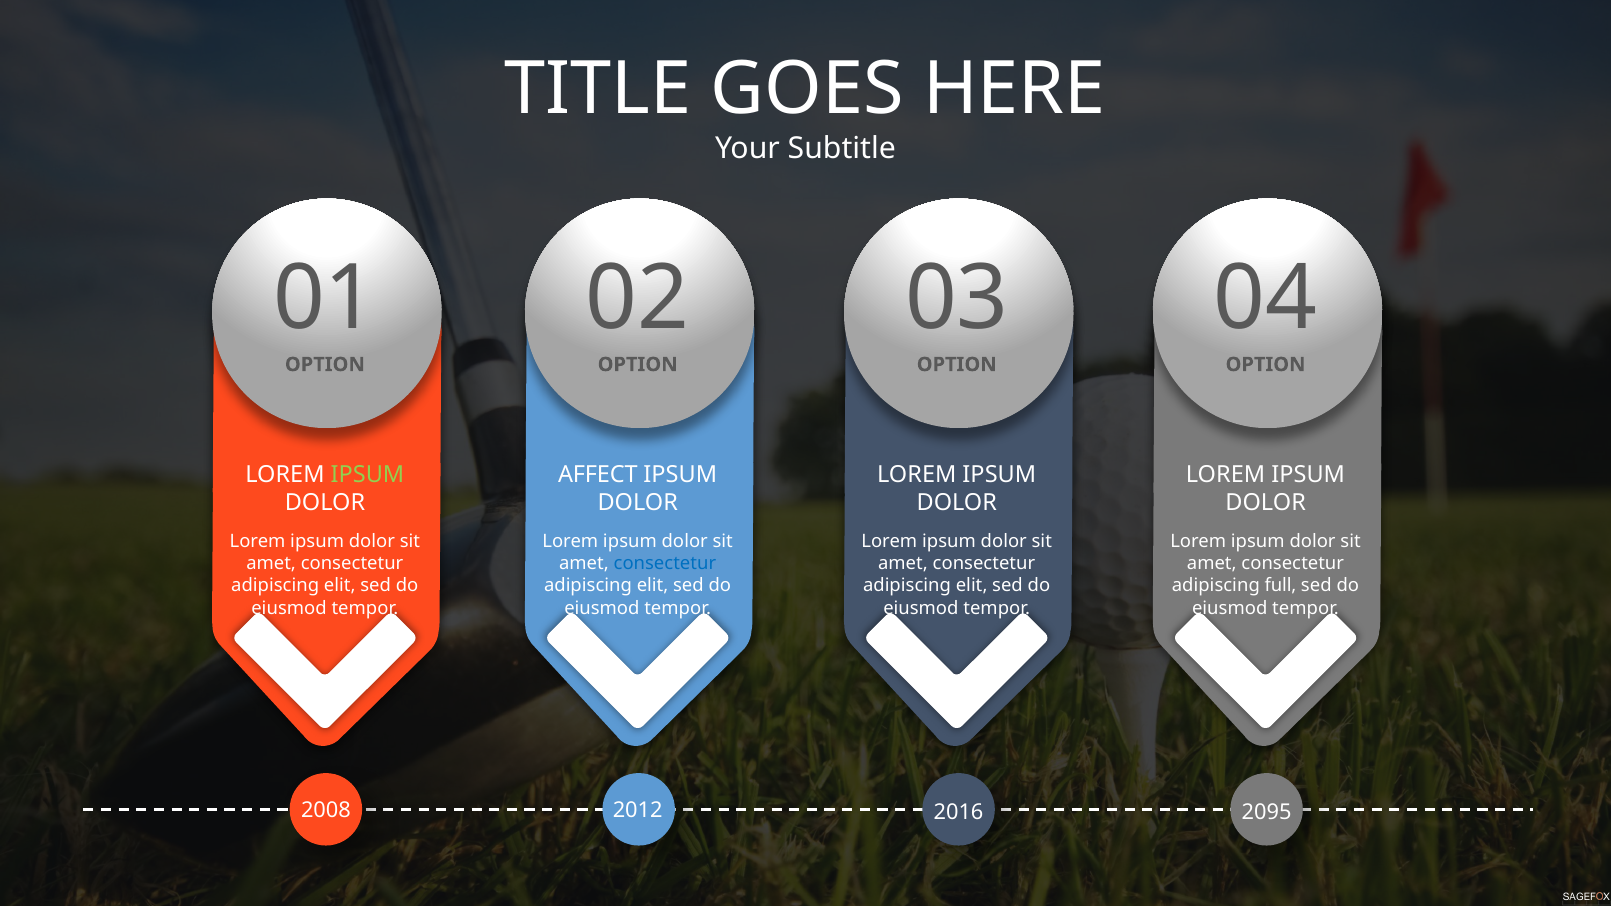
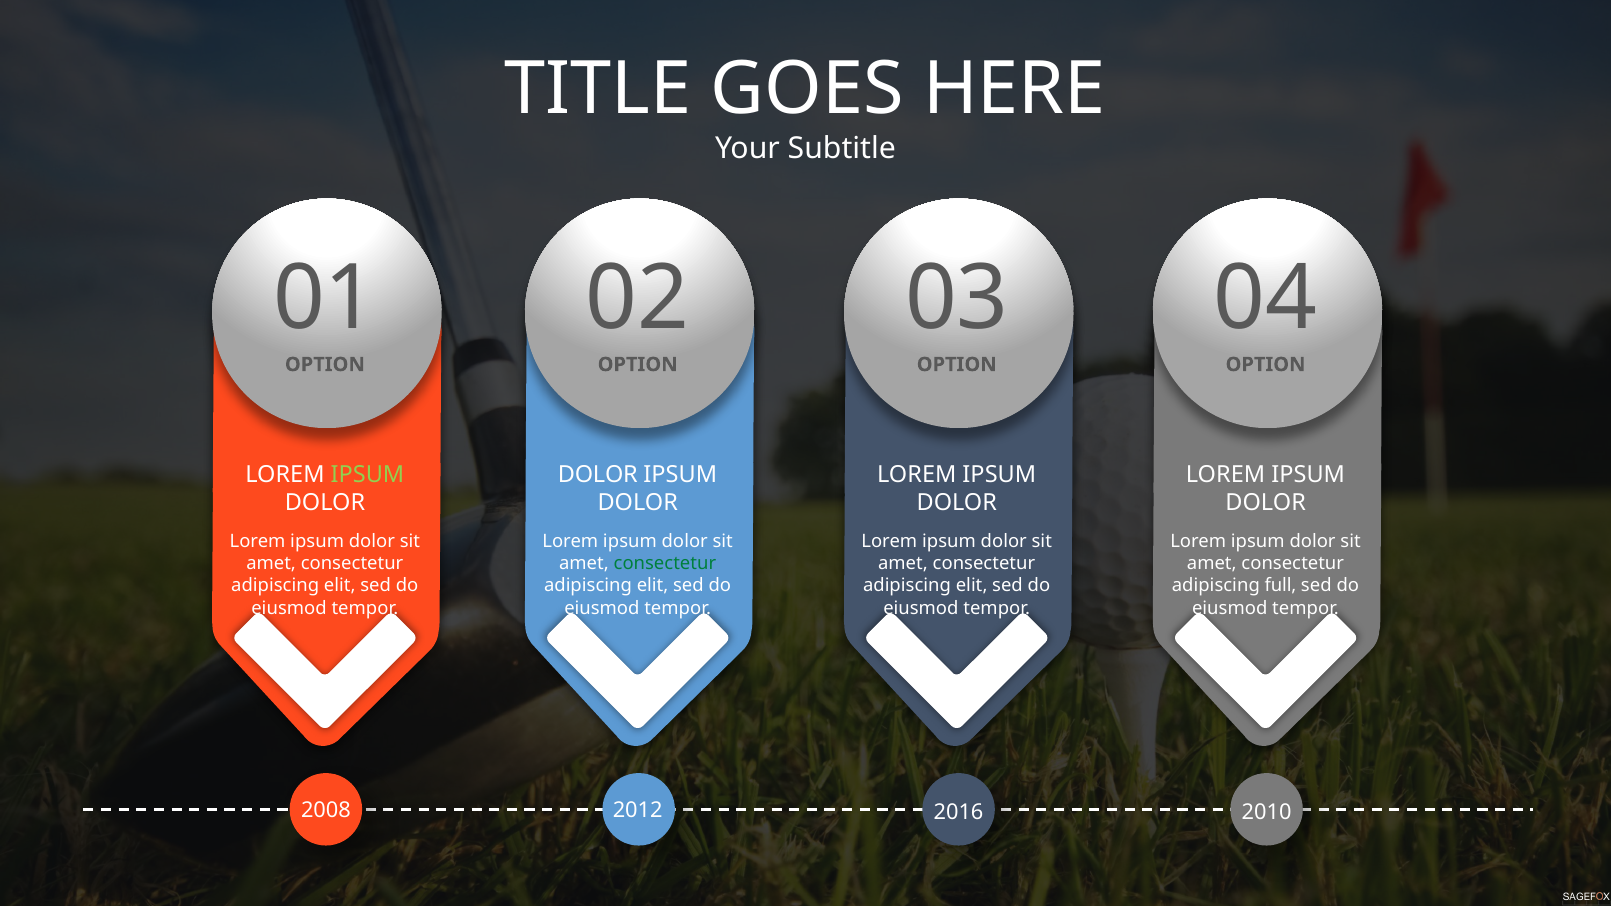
AFFECT at (598, 474): AFFECT -> DOLOR
consectetur at (665, 564) colour: blue -> green
2095: 2095 -> 2010
